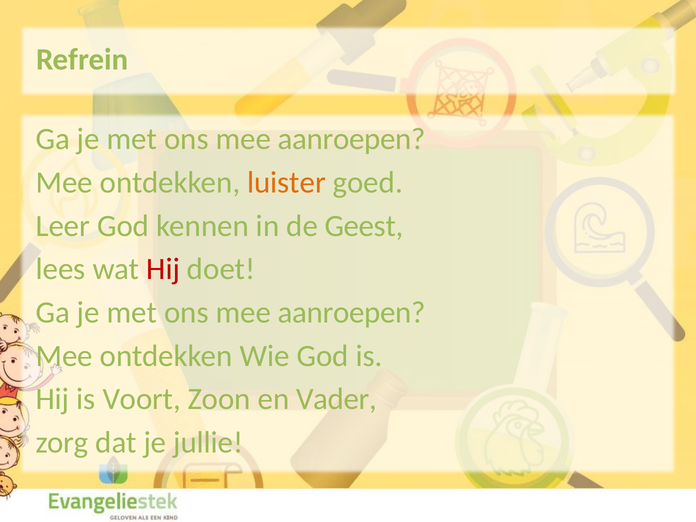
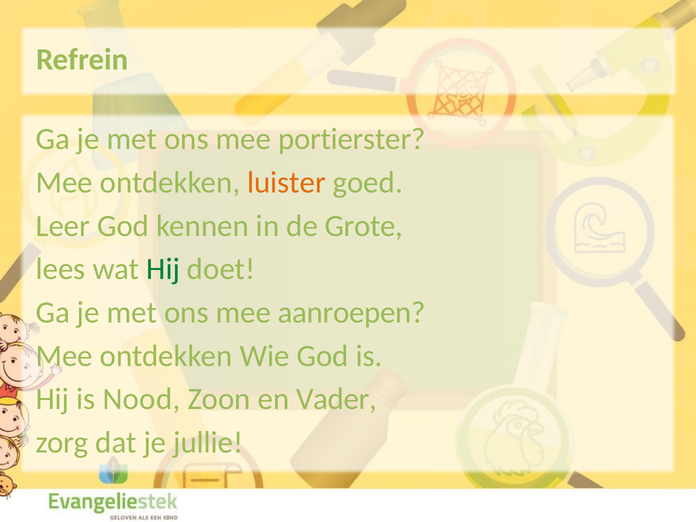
aanroepen at (352, 139): aanroepen -> portierster
Geest: Geest -> Grote
Hij at (163, 269) colour: red -> green
Voort: Voort -> Nood
